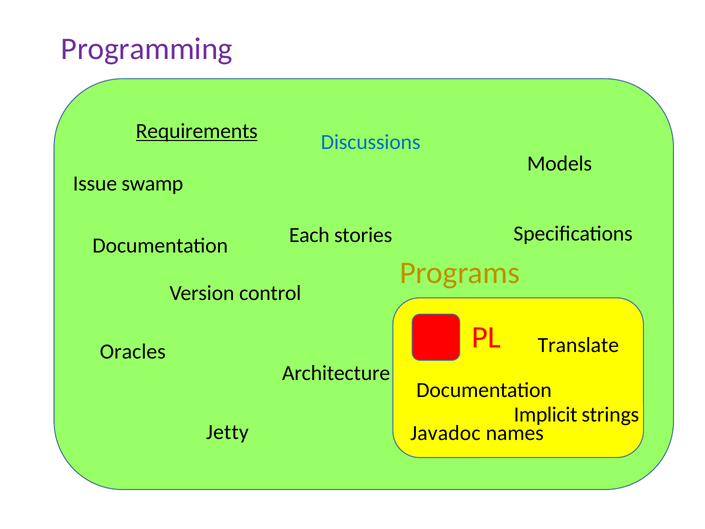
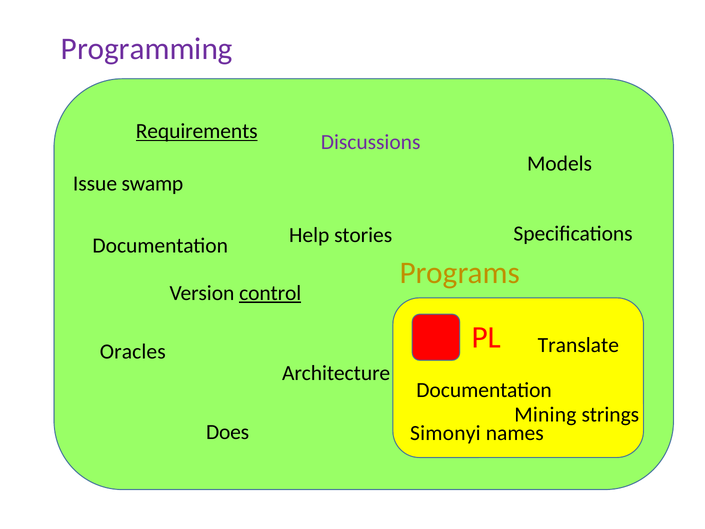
Discussions colour: blue -> purple
Each: Each -> Help
control underline: none -> present
Implicit: Implicit -> Mining
Jetty: Jetty -> Does
Javadoc: Javadoc -> Simonyi
